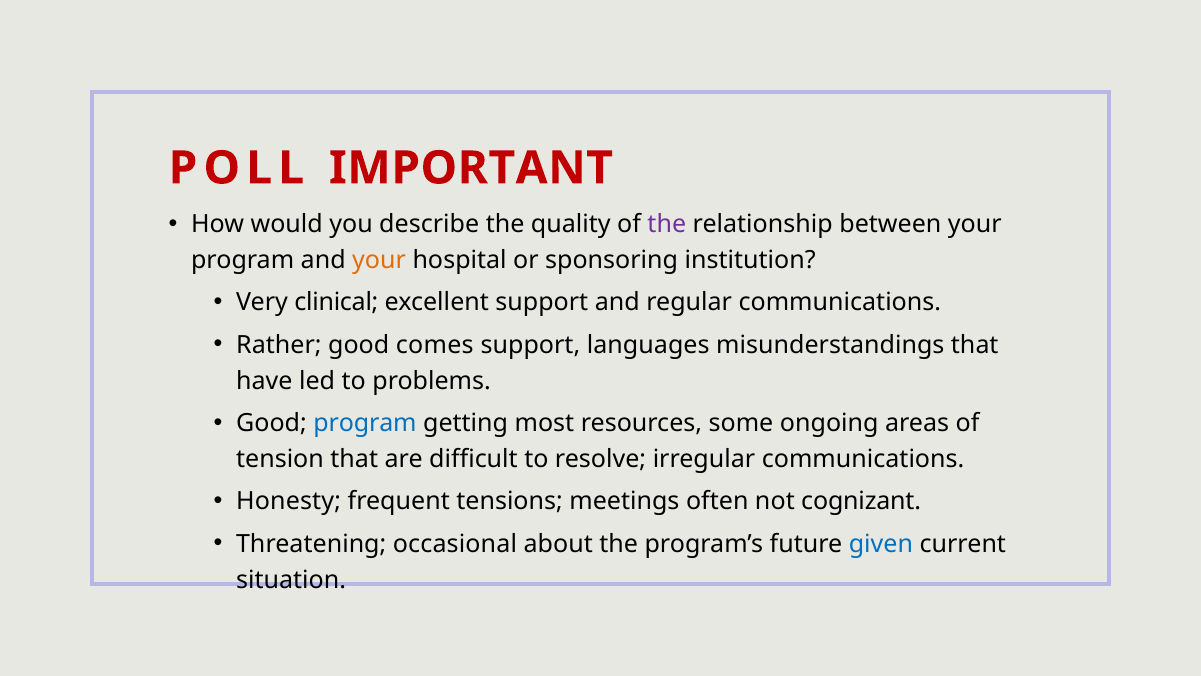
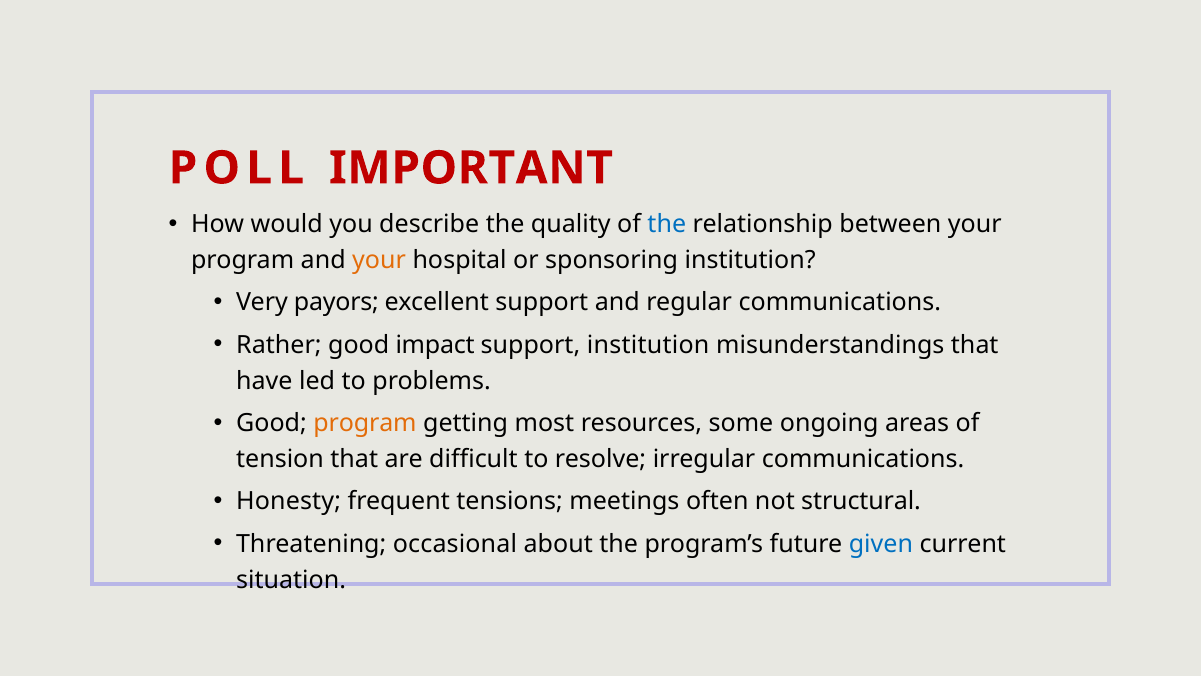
the at (667, 224) colour: purple -> blue
clinical: clinical -> payors
comes: comes -> impact
support languages: languages -> institution
program at (365, 423) colour: blue -> orange
cognizant: cognizant -> structural
